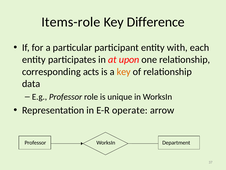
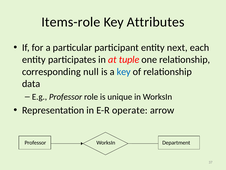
Difference: Difference -> Attributes
with: with -> next
upon: upon -> tuple
acts: acts -> null
key at (124, 72) colour: orange -> blue
